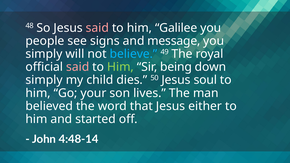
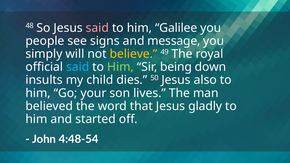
believe colour: light blue -> yellow
said at (78, 67) colour: pink -> light blue
simply at (44, 80): simply -> insults
soul: soul -> also
either: either -> gladly
4:48-14: 4:48-14 -> 4:48-54
